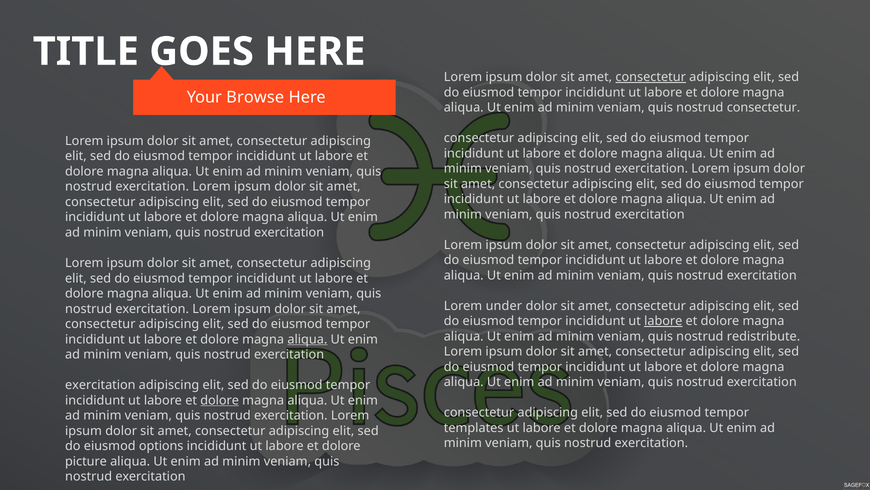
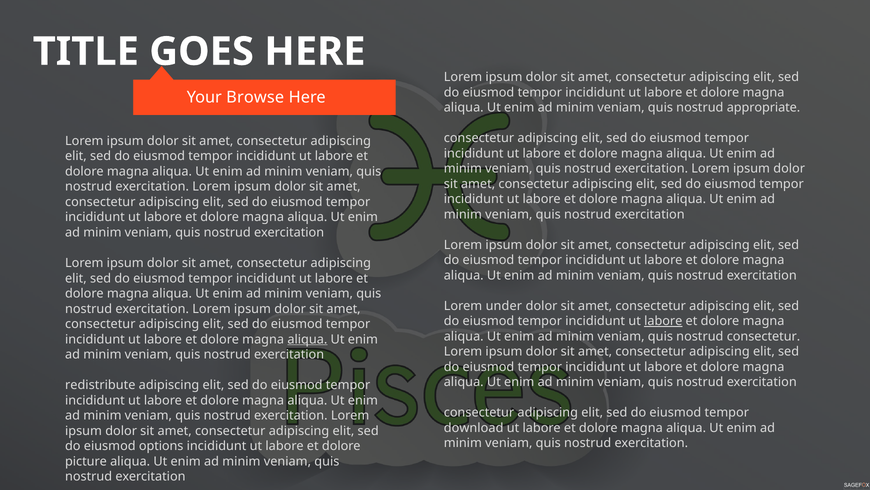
consectetur at (651, 77) underline: present -> none
nostrud consectetur: consectetur -> appropriate
nostrud redistribute: redistribute -> consectetur
exercitation at (100, 385): exercitation -> redistribute
dolore at (220, 400) underline: present -> none
templates: templates -> download
